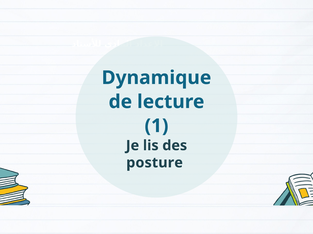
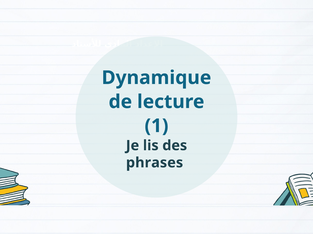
posture: posture -> phrases
